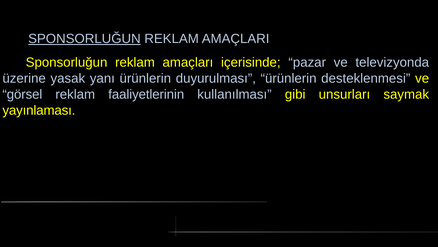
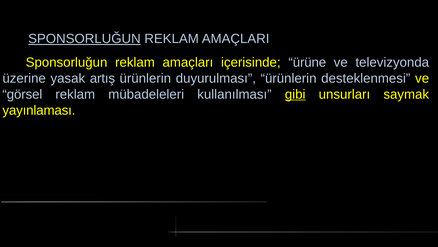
pazar: pazar -> ürüne
yanı: yanı -> artış
faaliyetlerinin: faaliyetlerinin -> mübadeleleri
gibi underline: none -> present
